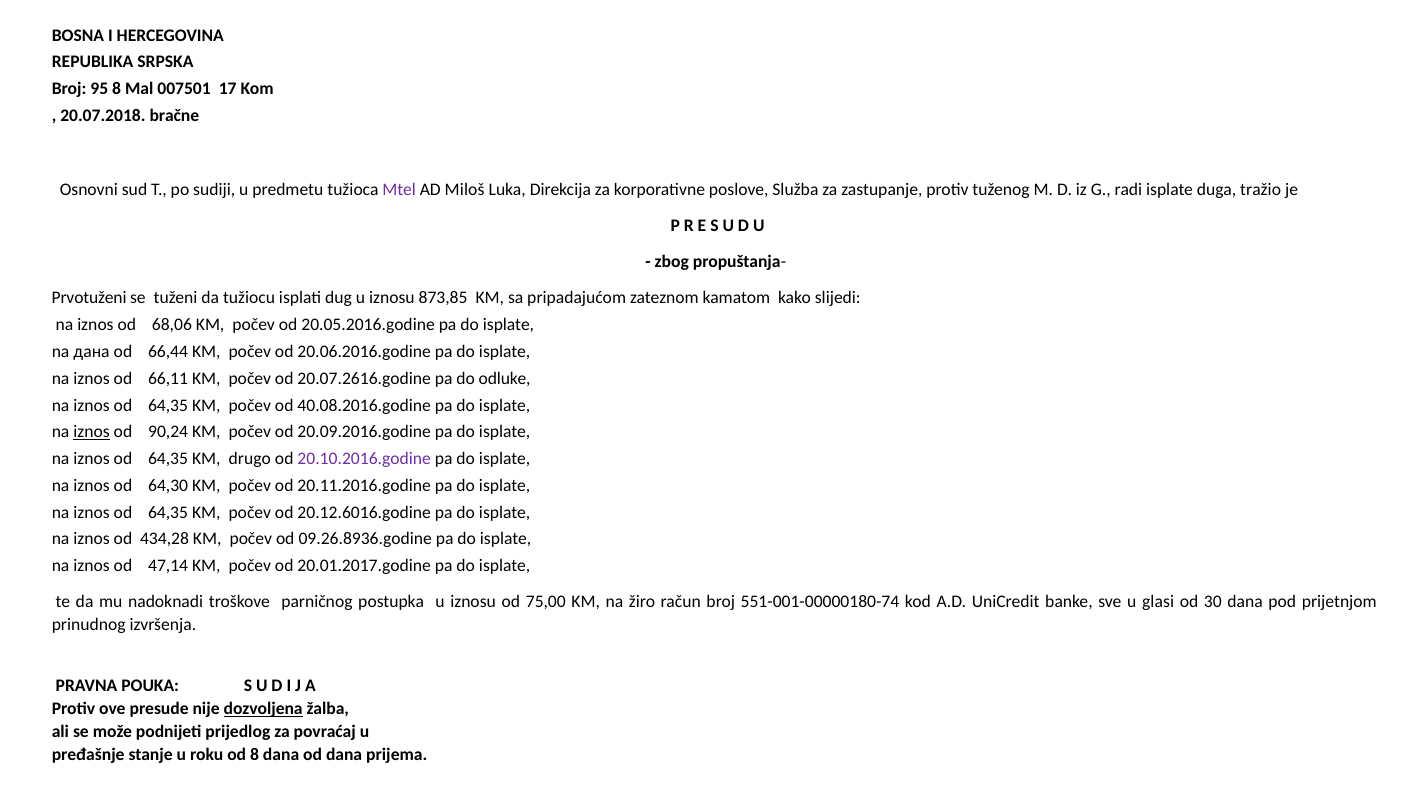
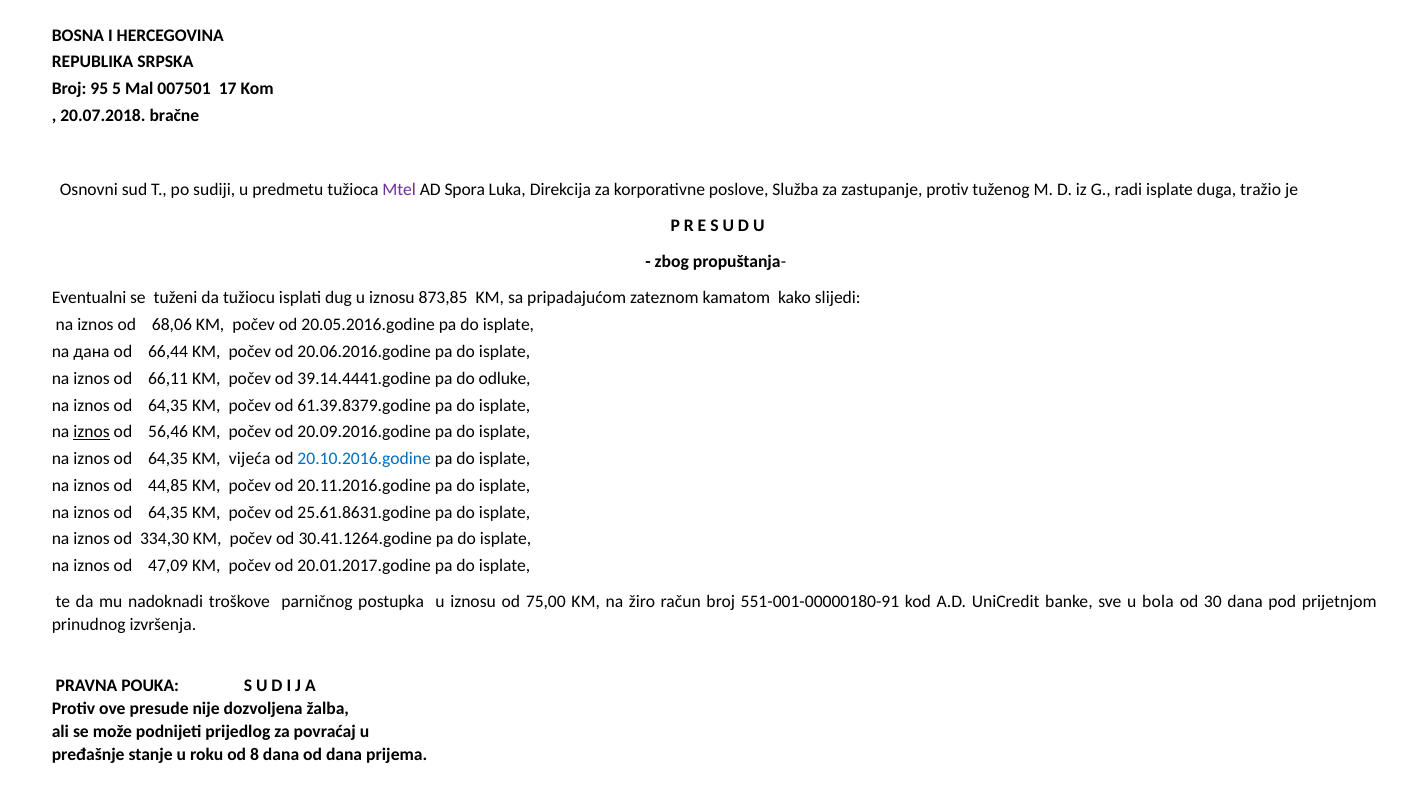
95 8: 8 -> 5
Miloš: Miloš -> Spora
Prvotuženi: Prvotuženi -> Eventualni
20.07.2616.godine: 20.07.2616.godine -> 39.14.4441.godine
40.08.2016.godine: 40.08.2016.godine -> 61.39.8379.godine
90,24: 90,24 -> 56,46
drugo: drugo -> vijeća
20.10.2016.godine colour: purple -> blue
64,30: 64,30 -> 44,85
20.12.6016.godine: 20.12.6016.godine -> 25.61.8631.godine
434,28: 434,28 -> 334,30
09.26.8936.godine: 09.26.8936.godine -> 30.41.1264.godine
47,14: 47,14 -> 47,09
551-001-00000180-74: 551-001-00000180-74 -> 551-001-00000180-91
glasi: glasi -> bola
dozvoljena underline: present -> none
